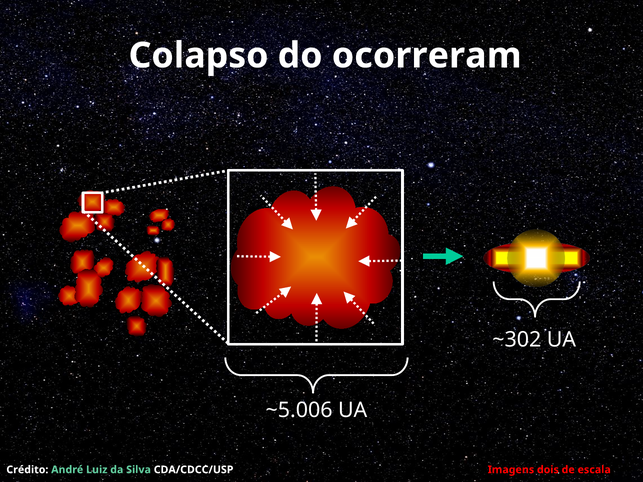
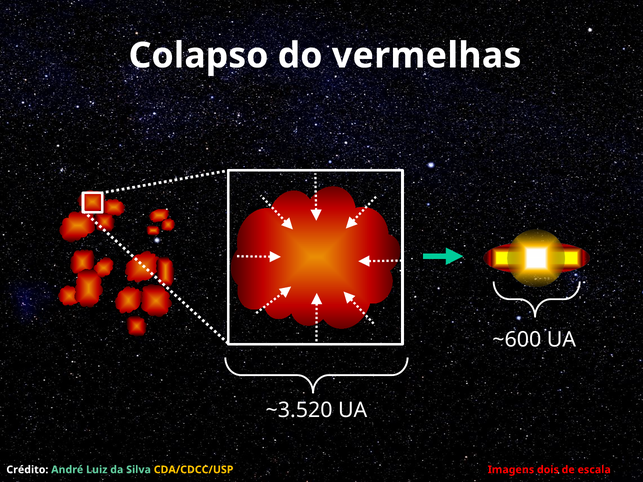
ocorreram: ocorreram -> vermelhas
~302: ~302 -> ~600
~5.006: ~5.006 -> ~3.520
CDA/CDCC/USP colour: white -> yellow
